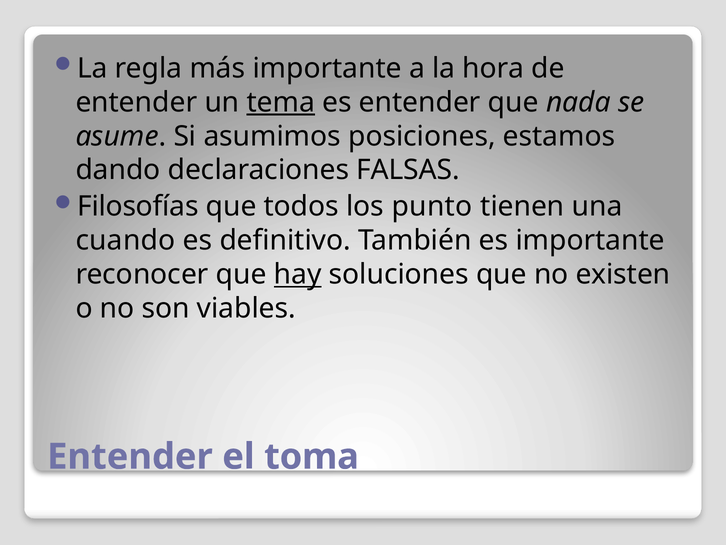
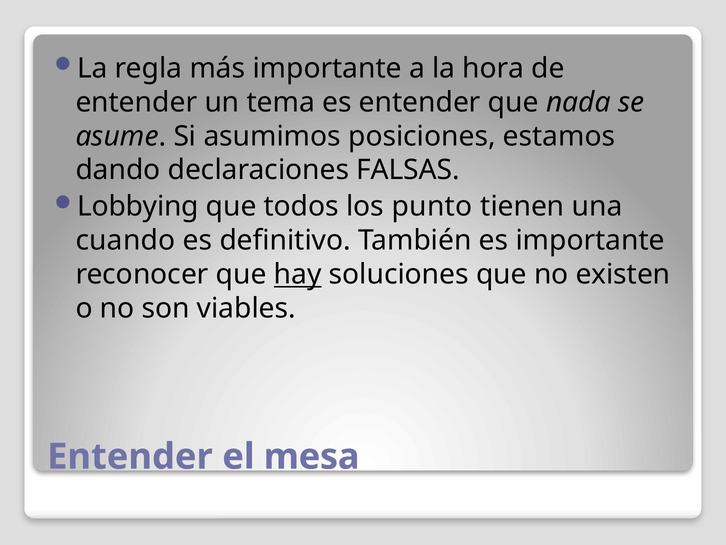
tema underline: present -> none
Filosofías: Filosofías -> Lobbying
toma: toma -> mesa
